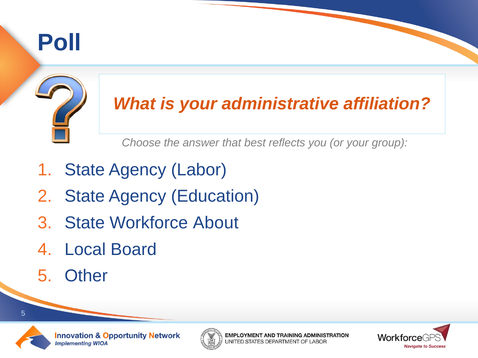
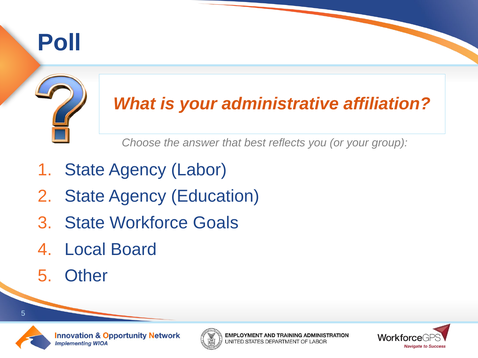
About: About -> Goals
